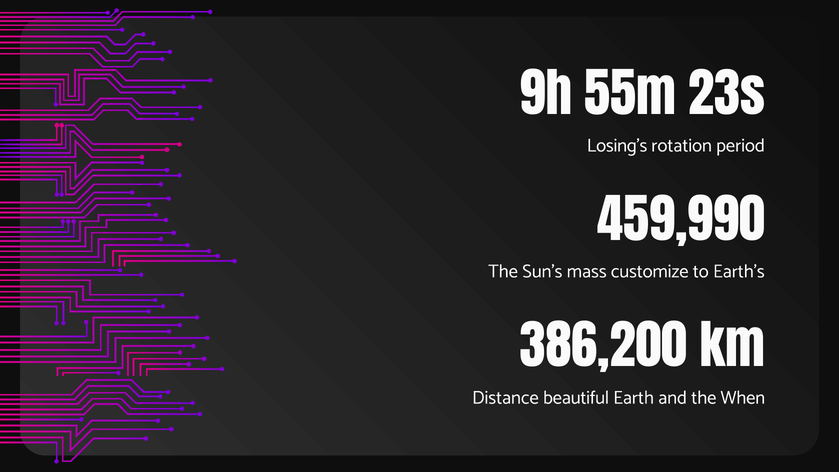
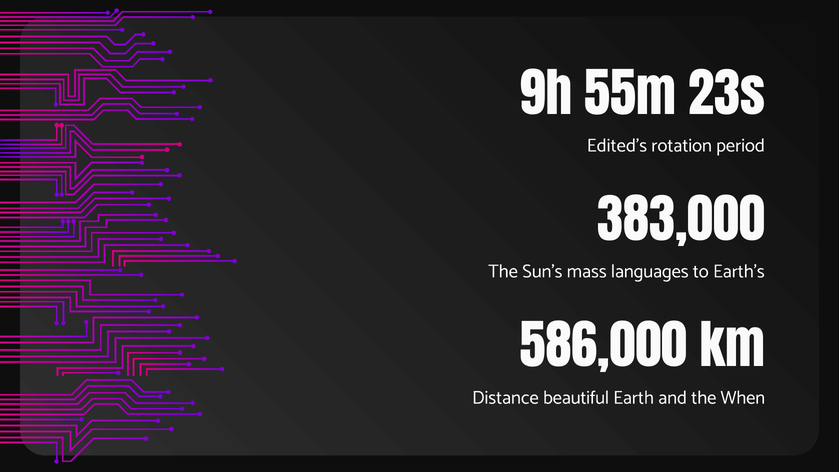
Losing’s: Losing’s -> Edited’s
459,990: 459,990 -> 383,000
customize: customize -> languages
386,200: 386,200 -> 586,000
